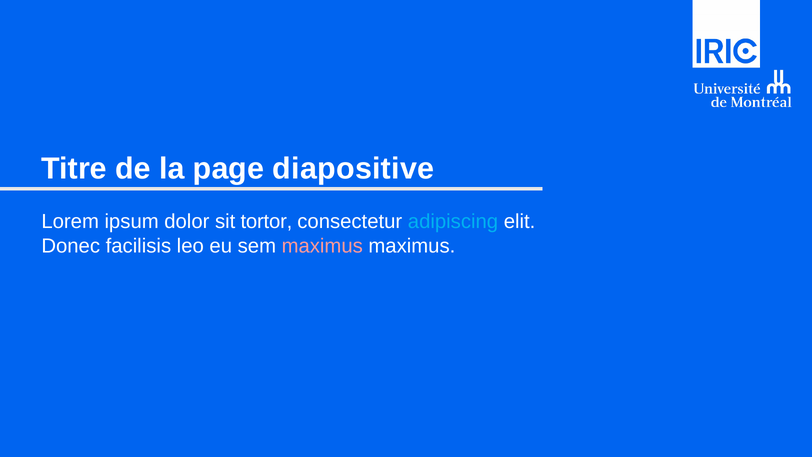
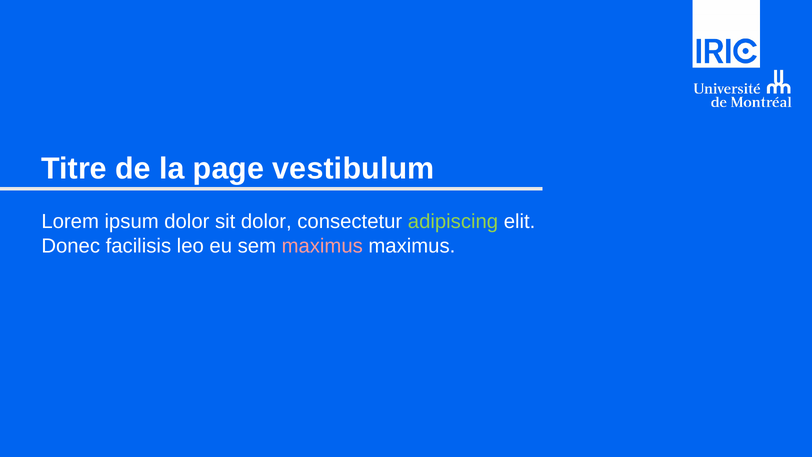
diapositive: diapositive -> vestibulum
sit tortor: tortor -> dolor
adipiscing colour: light blue -> light green
